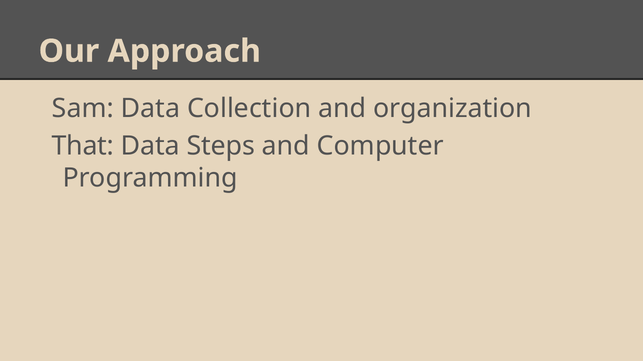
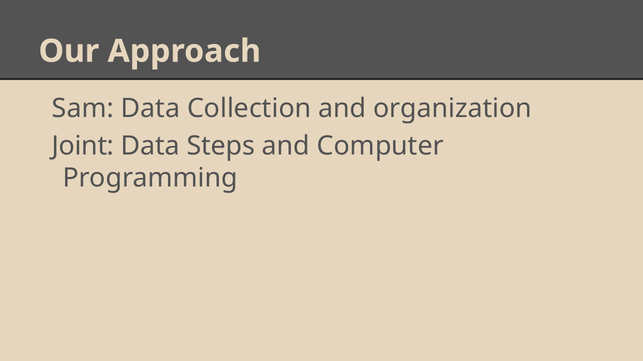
That: That -> Joint
